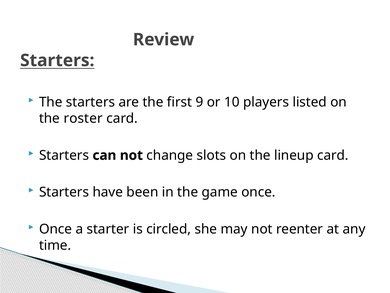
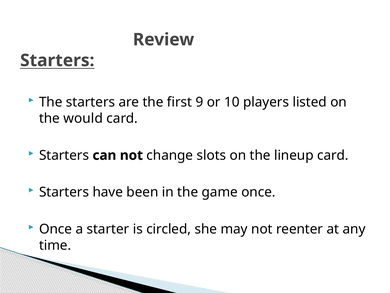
roster: roster -> would
